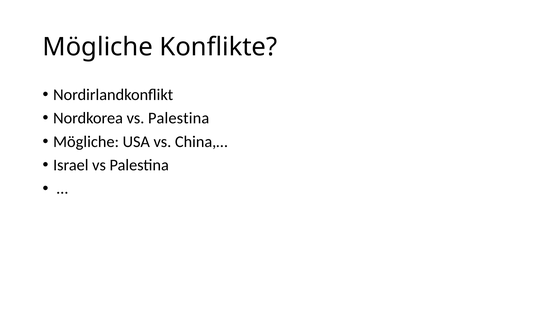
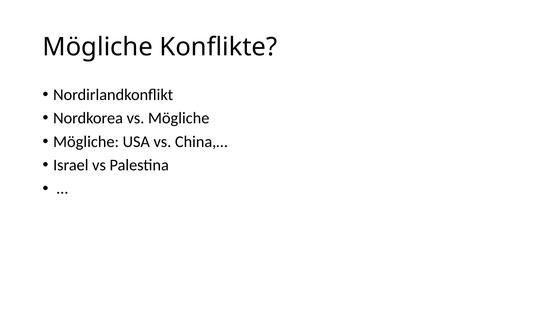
Nordkorea vs Palestina: Palestina -> Mögliche
